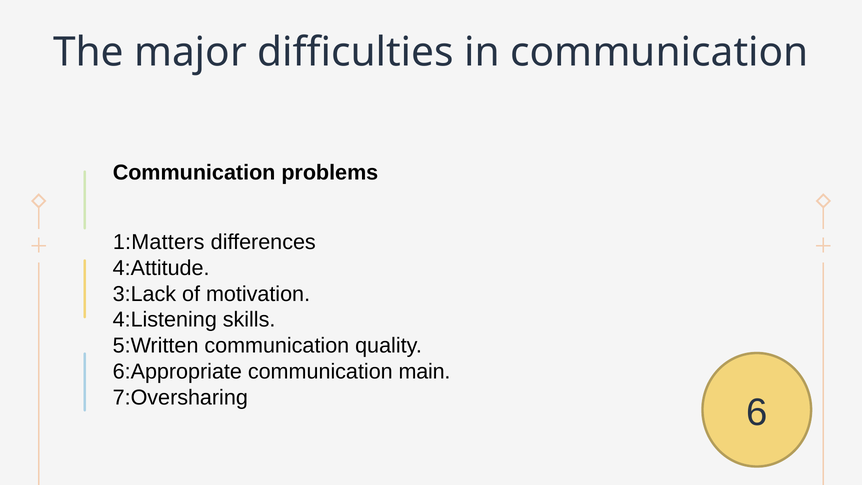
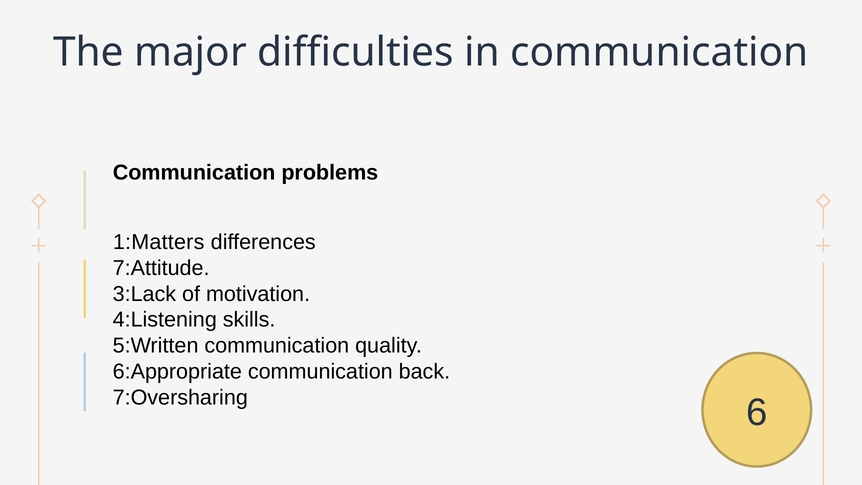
4:Attitude: 4:Attitude -> 7:Attitude
main: main -> back
